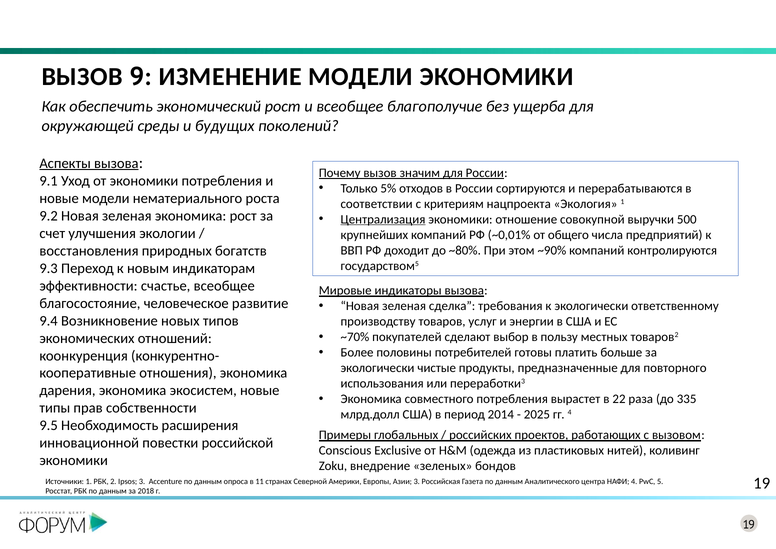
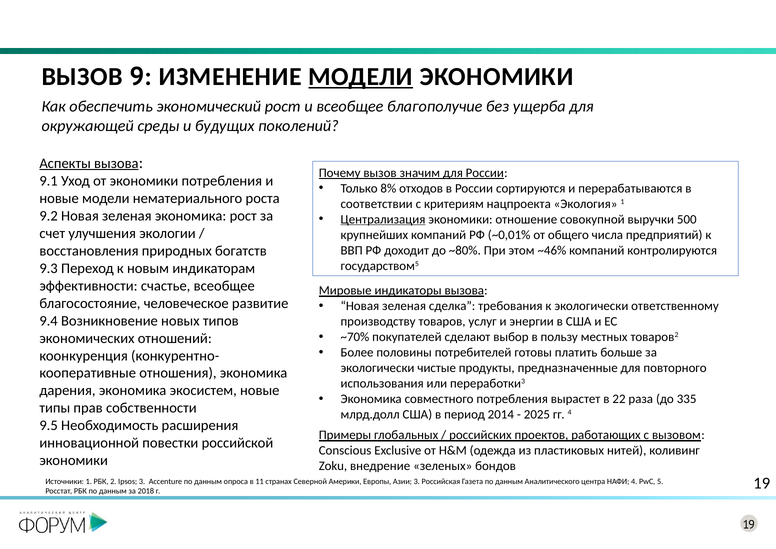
МОДЕЛИ at (361, 77) underline: none -> present
5%: 5% -> 8%
~90%: ~90% -> ~46%
